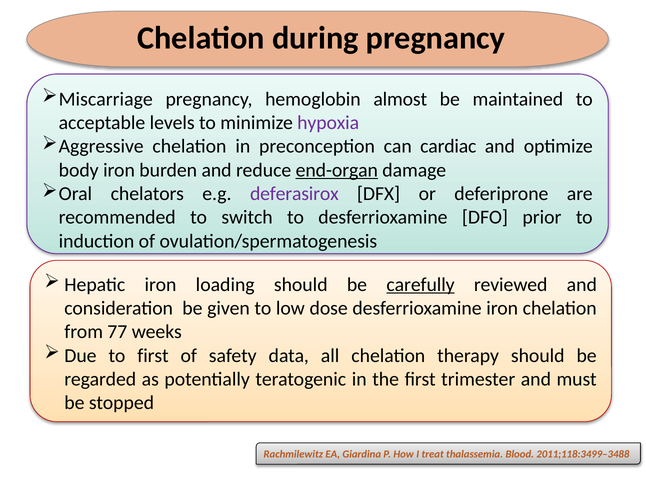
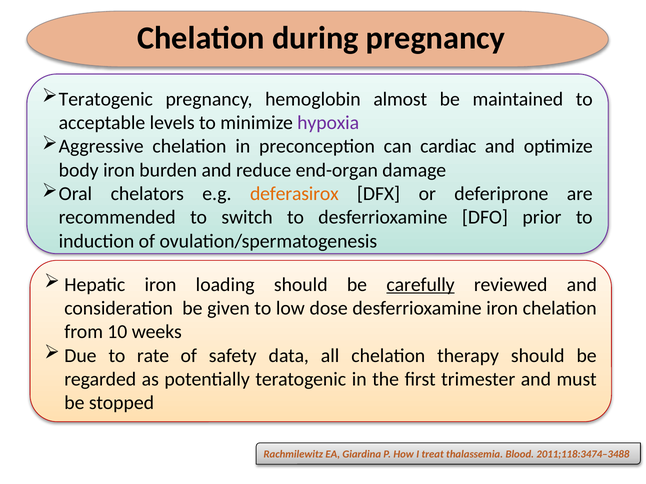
Miscarriage at (106, 99): Miscarriage -> Teratogenic
end-organ underline: present -> none
deferasirox colour: purple -> orange
77: 77 -> 10
to first: first -> rate
2011;118:3499–3488: 2011;118:3499–3488 -> 2011;118:3474–3488
